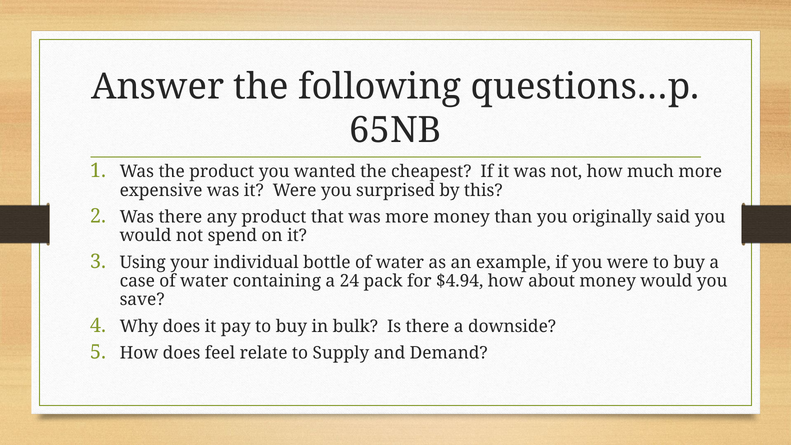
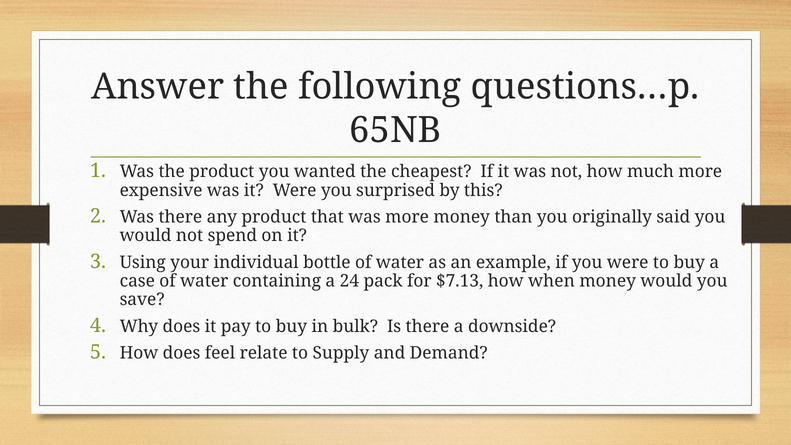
$4.94: $4.94 -> $7.13
about: about -> when
